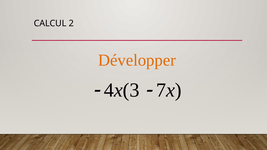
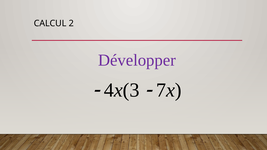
Développer colour: orange -> purple
